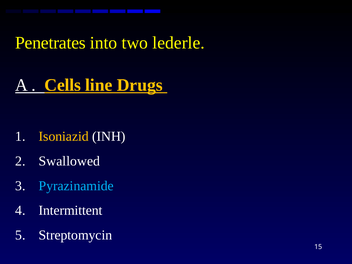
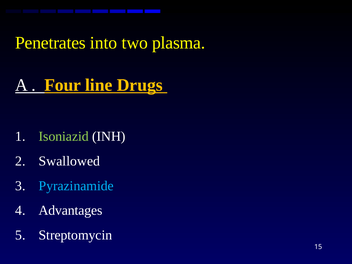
lederle: lederle -> plasma
Cells: Cells -> Four
Isoniazid colour: yellow -> light green
Intermittent: Intermittent -> Advantages
